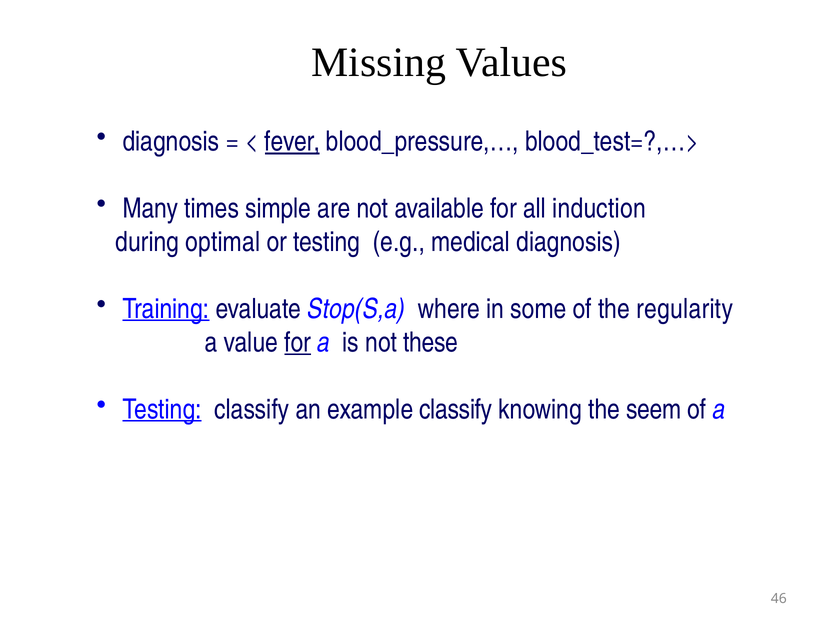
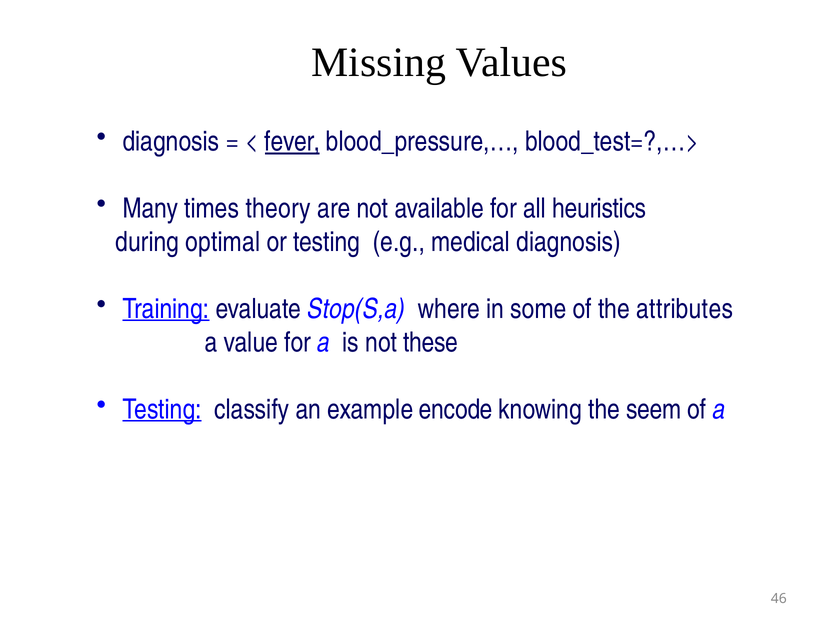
simple: simple -> theory
induction: induction -> heuristics
regularity: regularity -> attributes
for at (298, 342) underline: present -> none
example classify: classify -> encode
